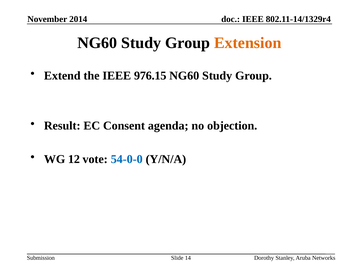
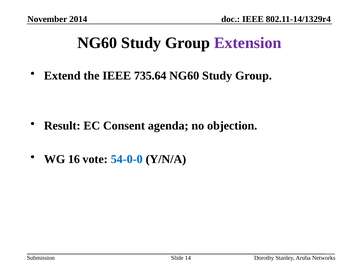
Extension colour: orange -> purple
976.15: 976.15 -> 735.64
12: 12 -> 16
